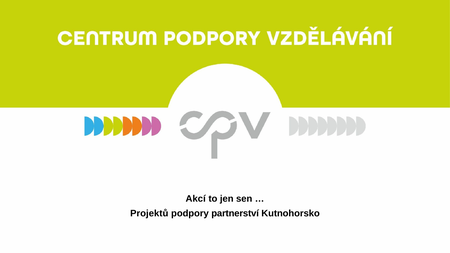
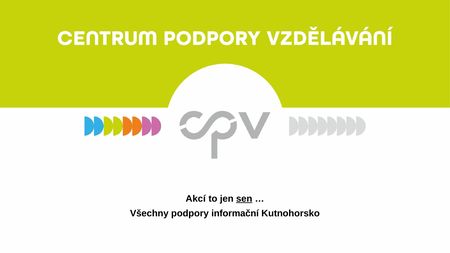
sen underline: none -> present
Projektů: Projektů -> Všechny
partnerství: partnerství -> informační
